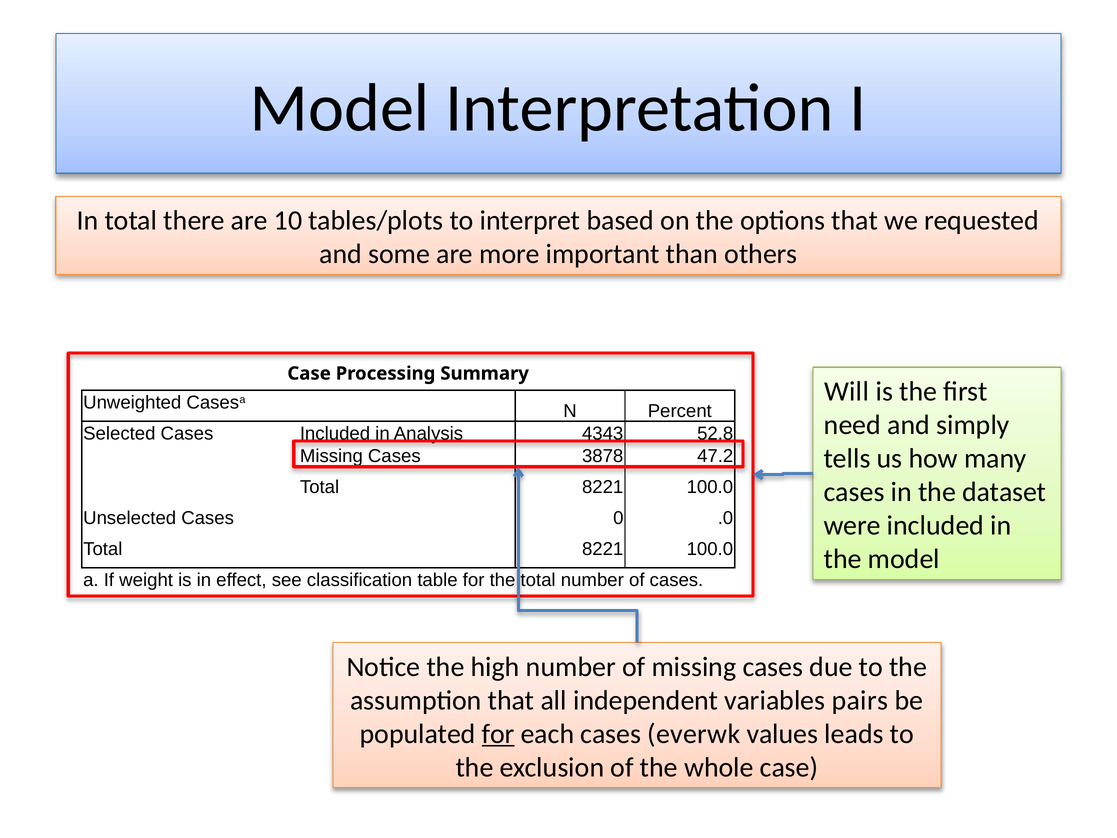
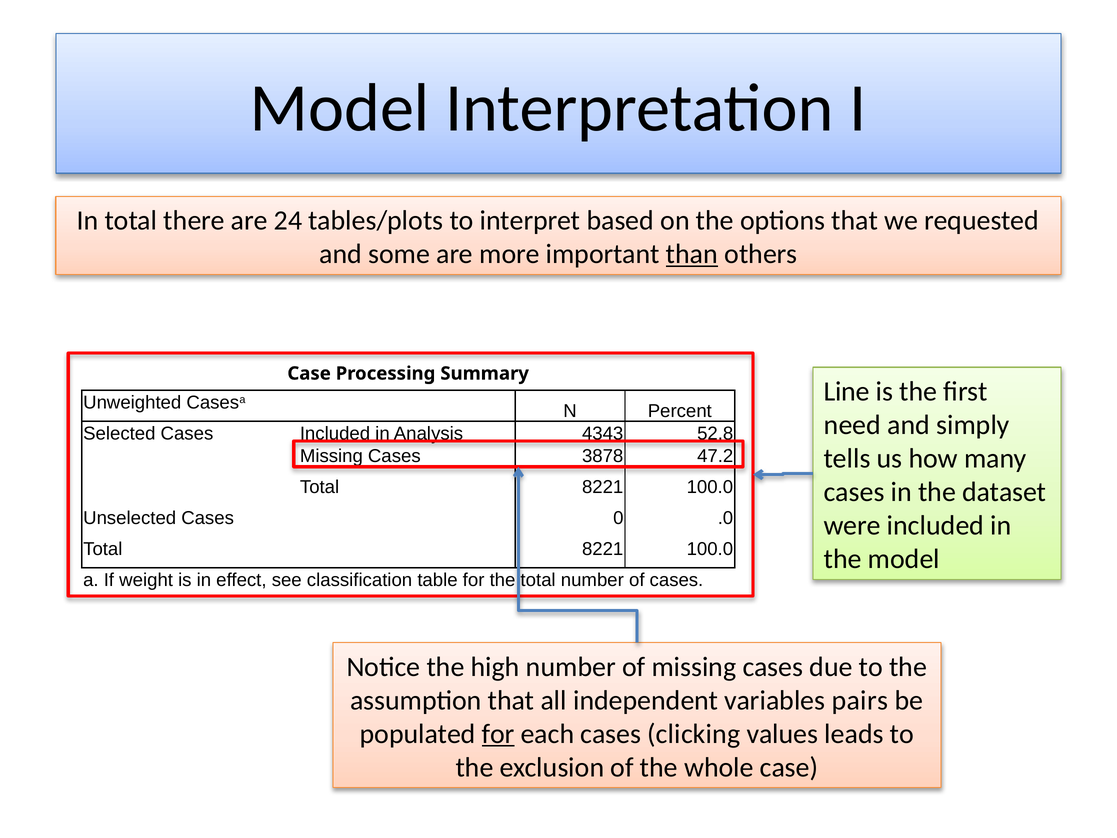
10: 10 -> 24
than underline: none -> present
Will: Will -> Line
everwk: everwk -> clicking
